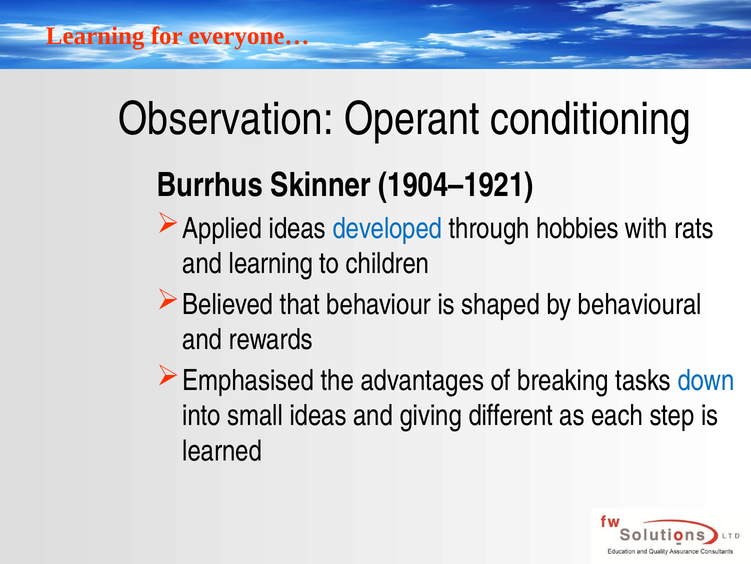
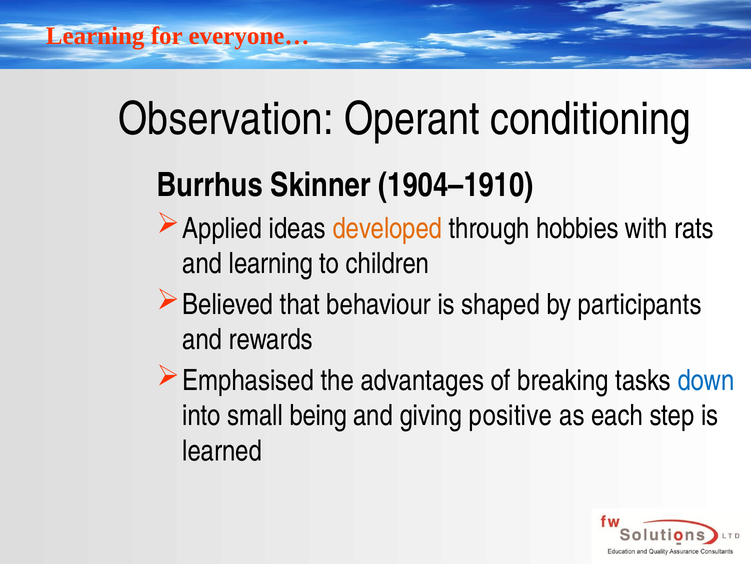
1904–1921: 1904–1921 -> 1904–1910
developed colour: blue -> orange
behavioural: behavioural -> participants
small ideas: ideas -> being
different: different -> positive
